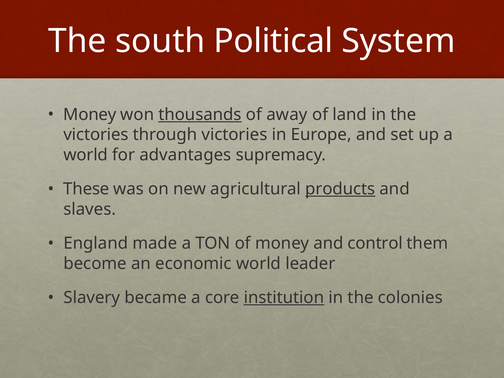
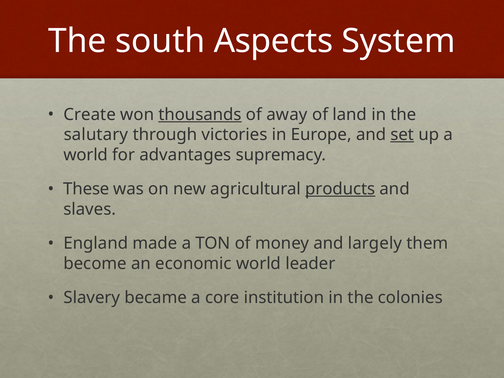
Political: Political -> Aspects
Money at (90, 115): Money -> Create
victories at (96, 135): victories -> salutary
set underline: none -> present
control: control -> largely
institution underline: present -> none
